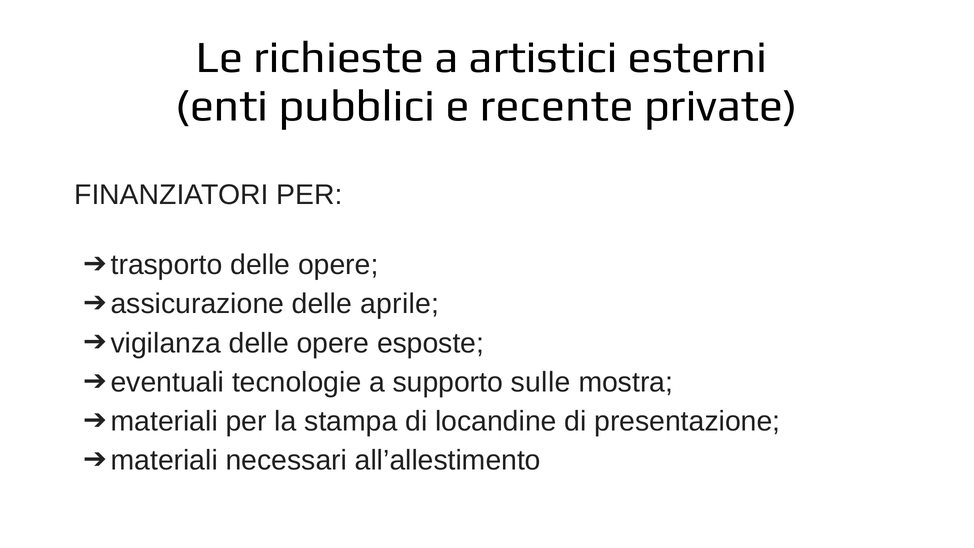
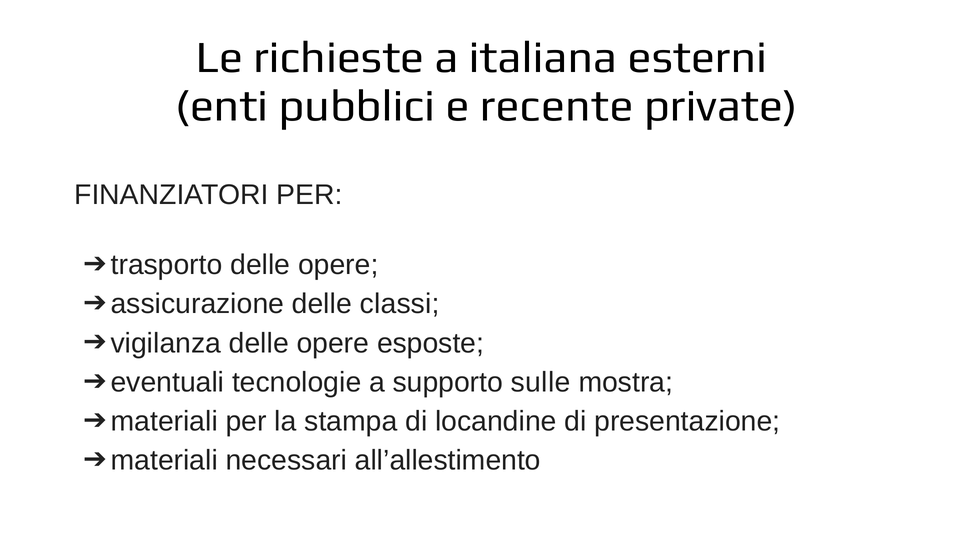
artistici: artistici -> italiana
aprile: aprile -> classi
